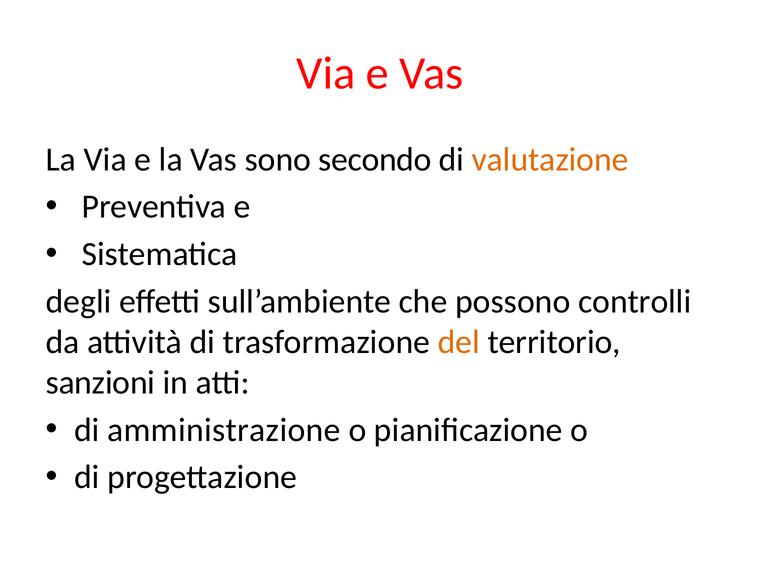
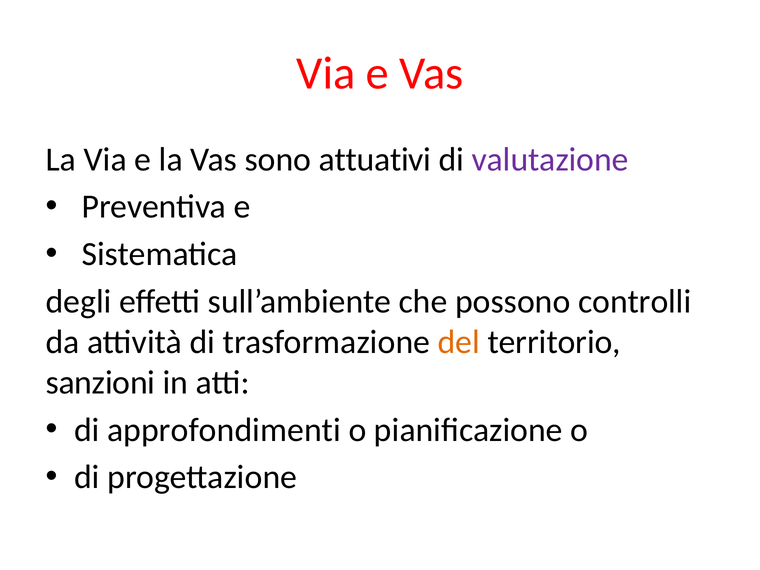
secondo: secondo -> attuativi
valutazione colour: orange -> purple
amministrazione: amministrazione -> approfondimenti
